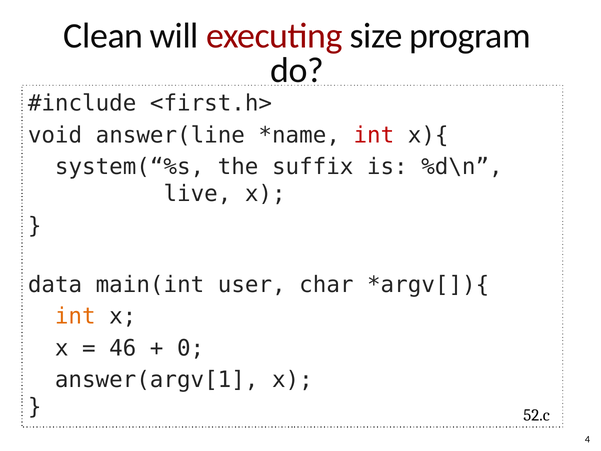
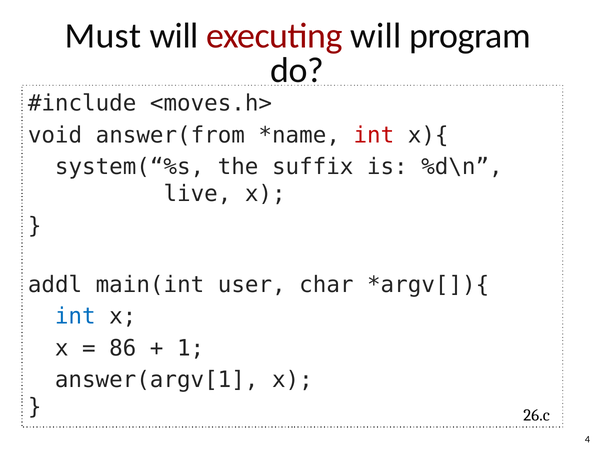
Clean: Clean -> Must
executing size: size -> will
<first.h>: <first.h> -> <moves.h>
answer(line: answer(line -> answer(from
data: data -> addl
int at (75, 316) colour: orange -> blue
46: 46 -> 86
0: 0 -> 1
52.c: 52.c -> 26.c
